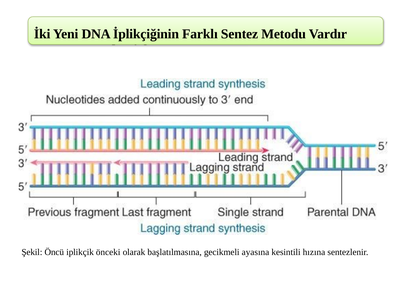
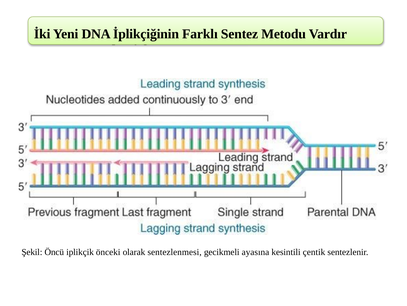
başlatılmasına: başlatılmasına -> sentezlenmesi
hızına: hızına -> çentik
